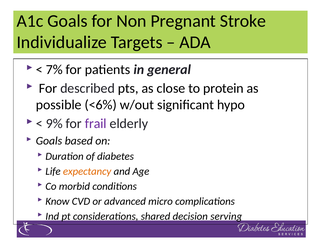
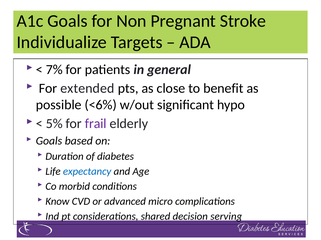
described: described -> extended
protein: protein -> benefit
9%: 9% -> 5%
expectancy colour: orange -> blue
